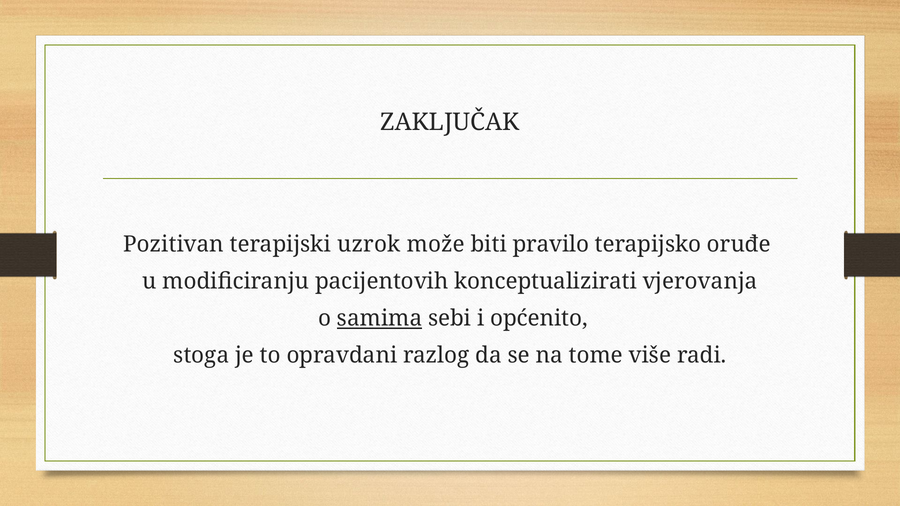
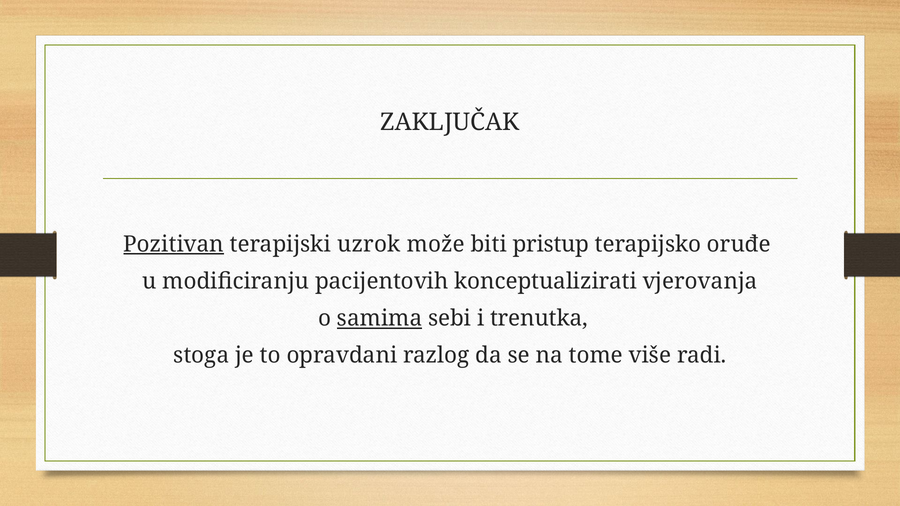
Pozitivan underline: none -> present
pravilo: pravilo -> pristup
općenito: općenito -> trenutka
